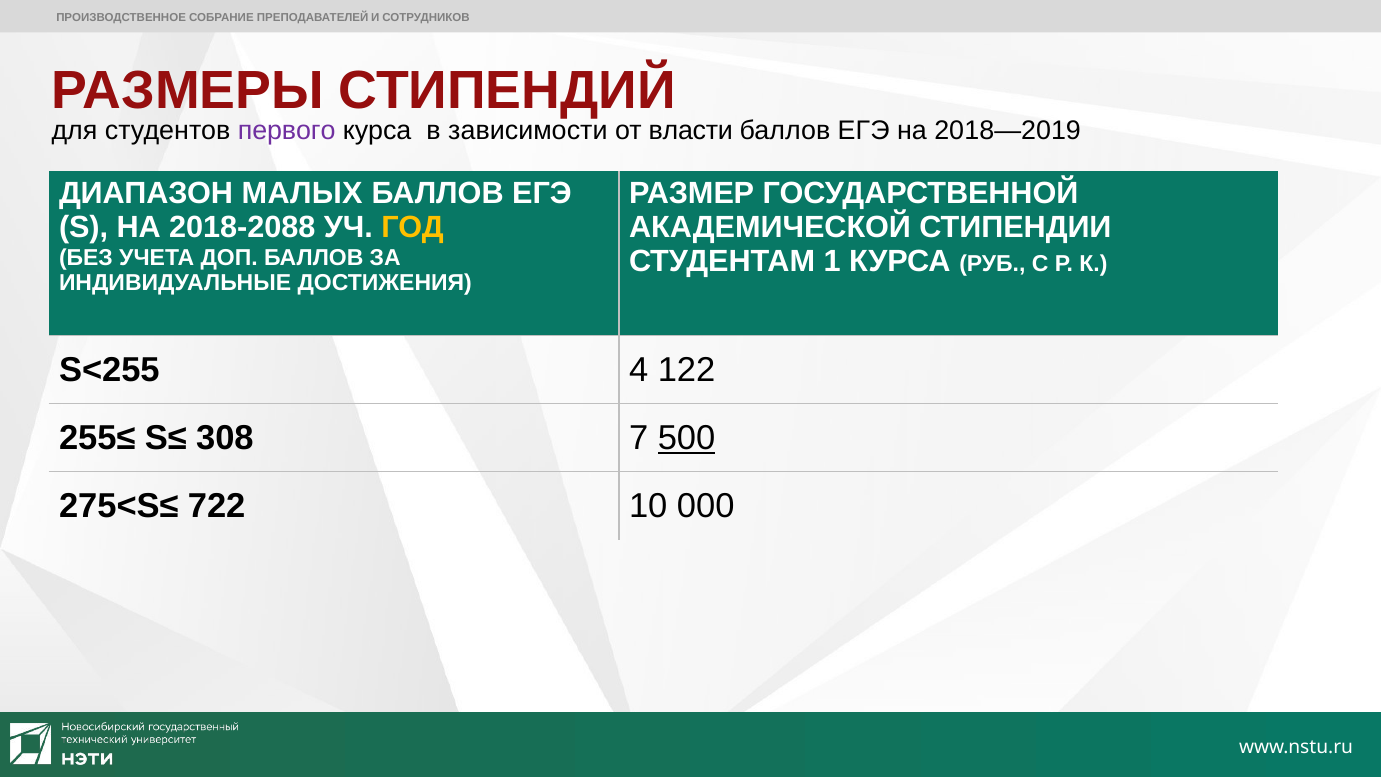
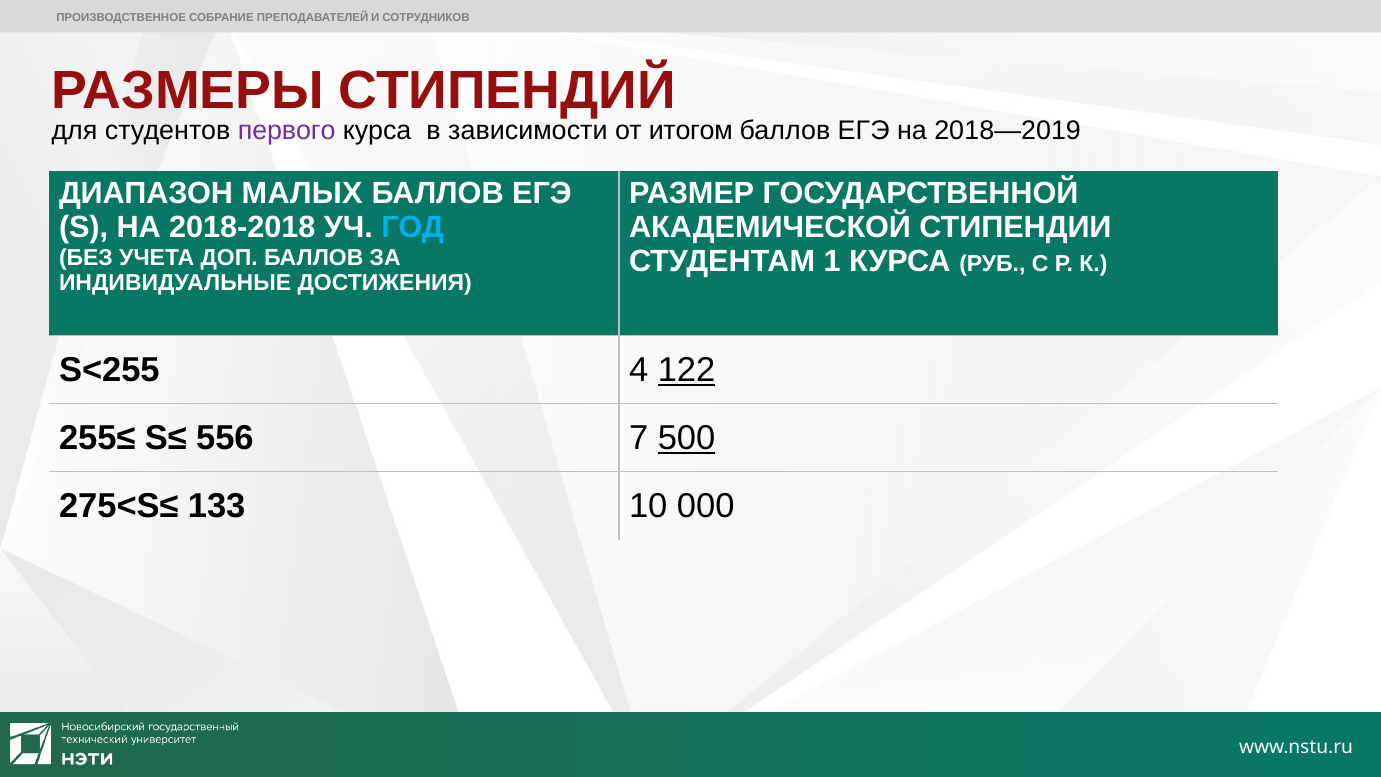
власти: власти -> итогом
2018-2088: 2018-2088 -> 2018-2018
ГОД colour: yellow -> light blue
122 underline: none -> present
308: 308 -> 556
722: 722 -> 133
